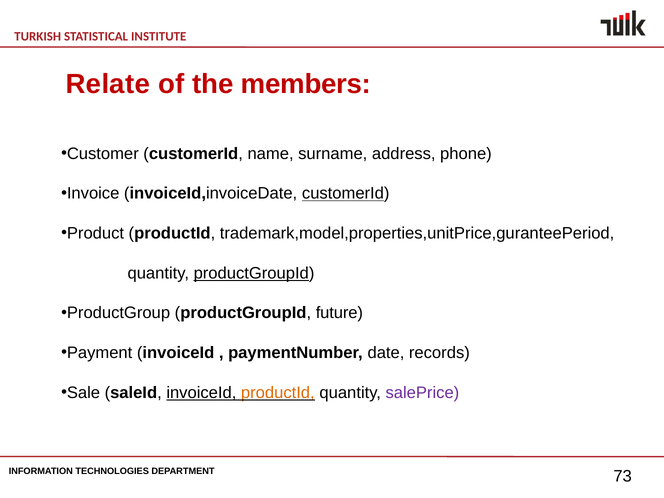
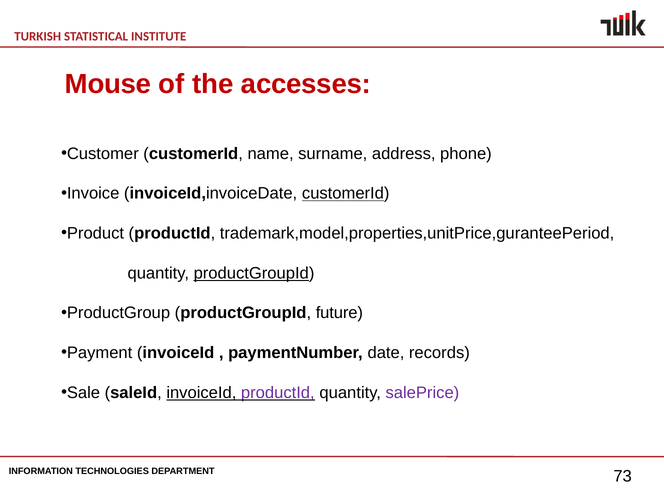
Relate: Relate -> Mouse
members: members -> accesses
productId at (278, 393) colour: orange -> purple
